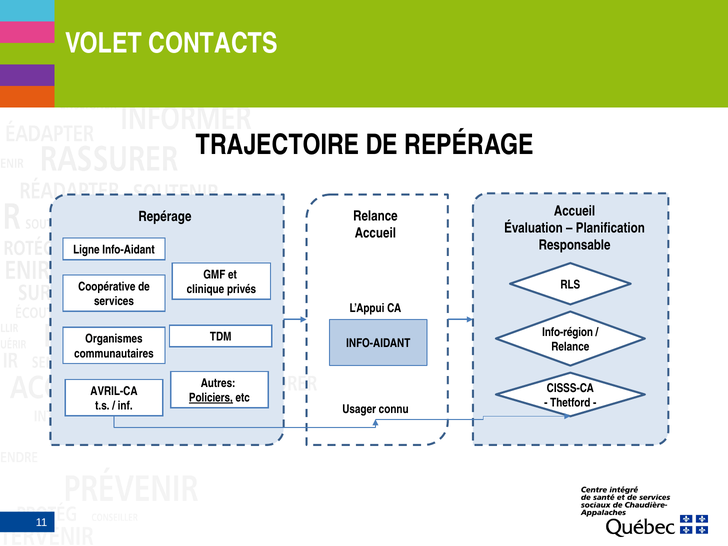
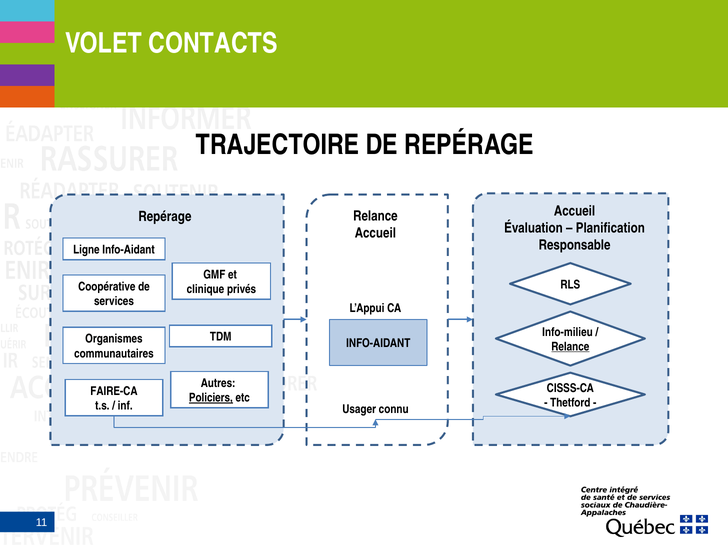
Info-région: Info-région -> Info-milieu
Relance at (570, 347) underline: none -> present
AVRIL-CA: AVRIL-CA -> FAIRE-CA
